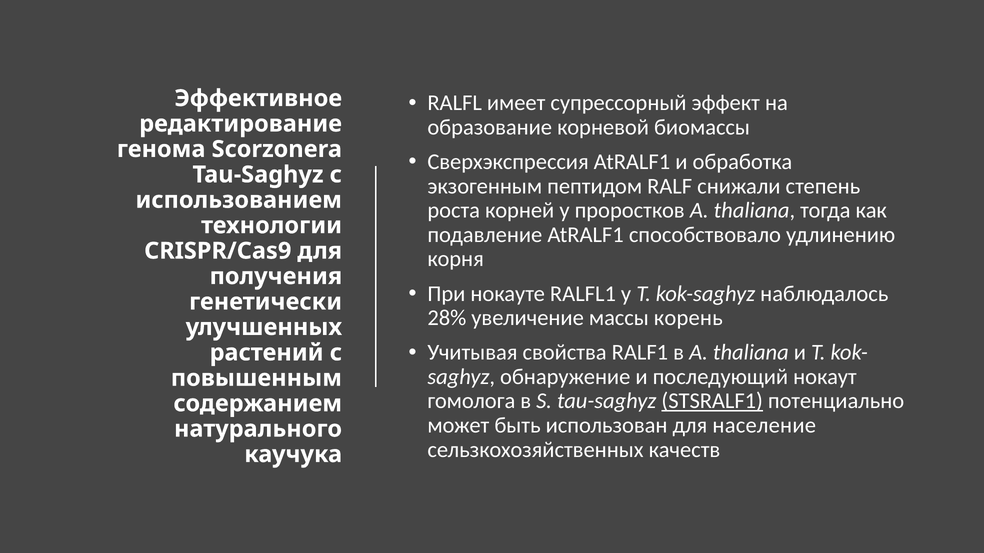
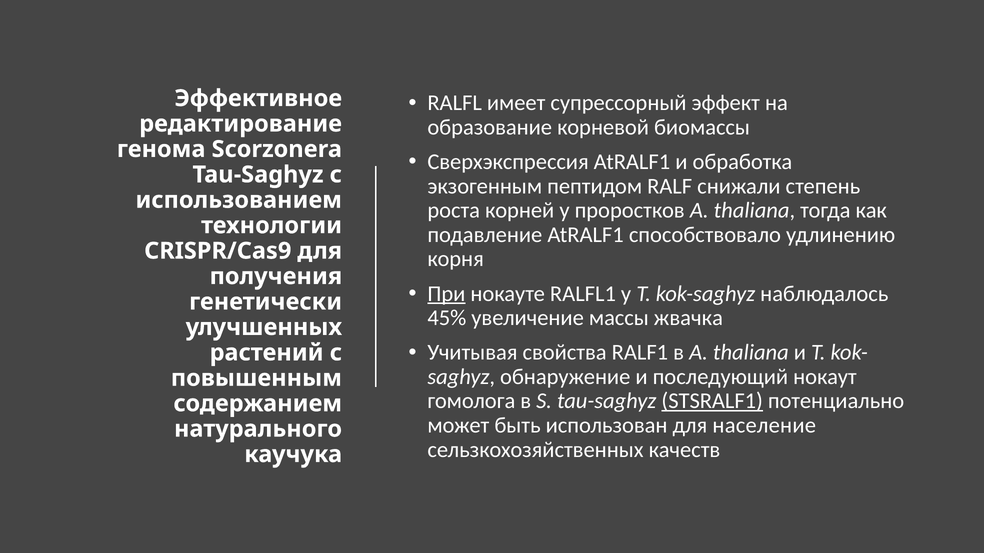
При underline: none -> present
28%: 28% -> 45%
корень: корень -> жвачка
